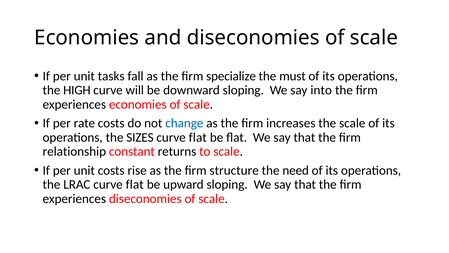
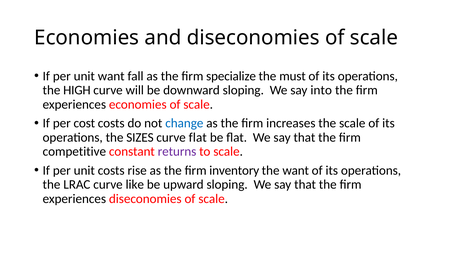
unit tasks: tasks -> want
rate: rate -> cost
relationship: relationship -> competitive
returns colour: black -> purple
structure: structure -> inventory
the need: need -> want
LRAC curve flat: flat -> like
